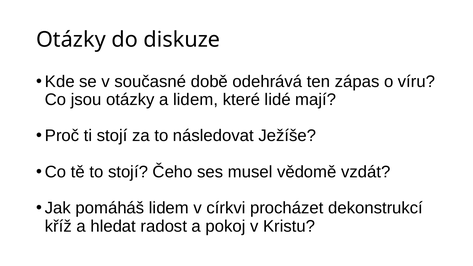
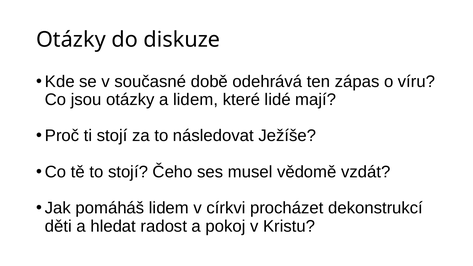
kříž: kříž -> děti
